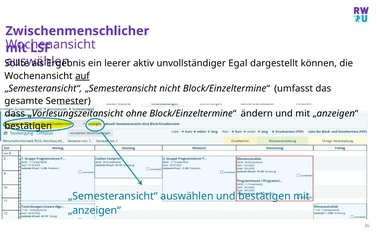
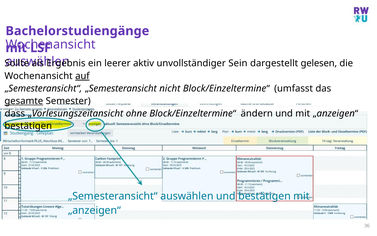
Zwischenmenschlicher: Zwischenmenschlicher -> Bachelorstudiengänge
Egal: Egal -> Sein
können: können -> gelesen
gesamte underline: none -> present
